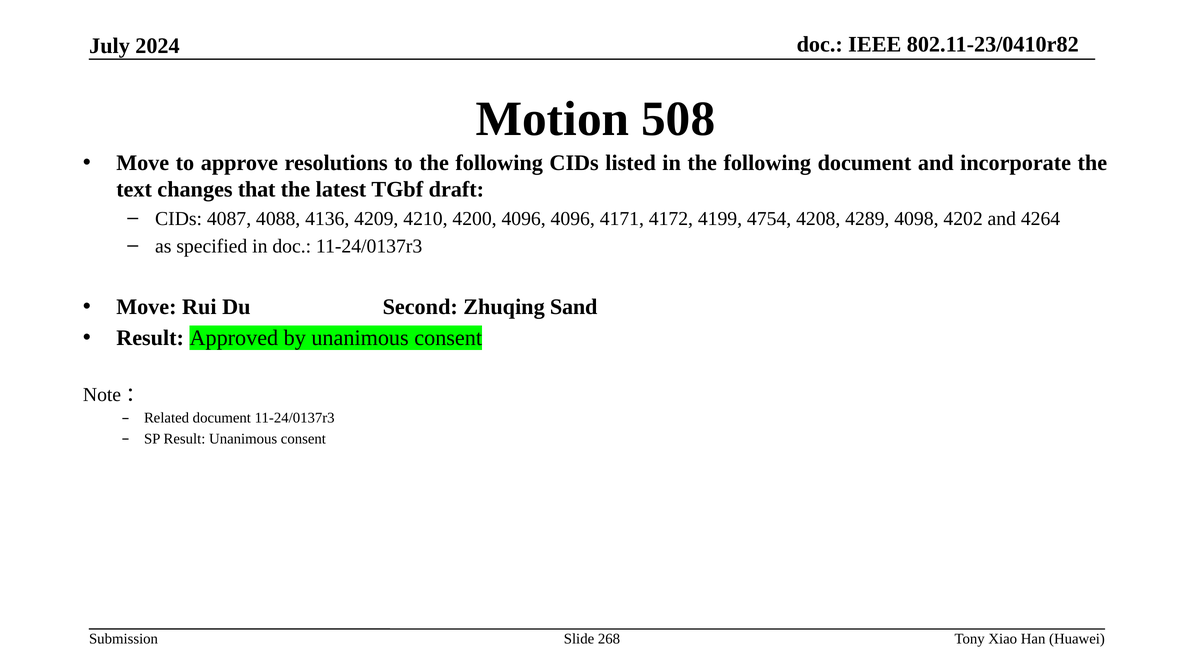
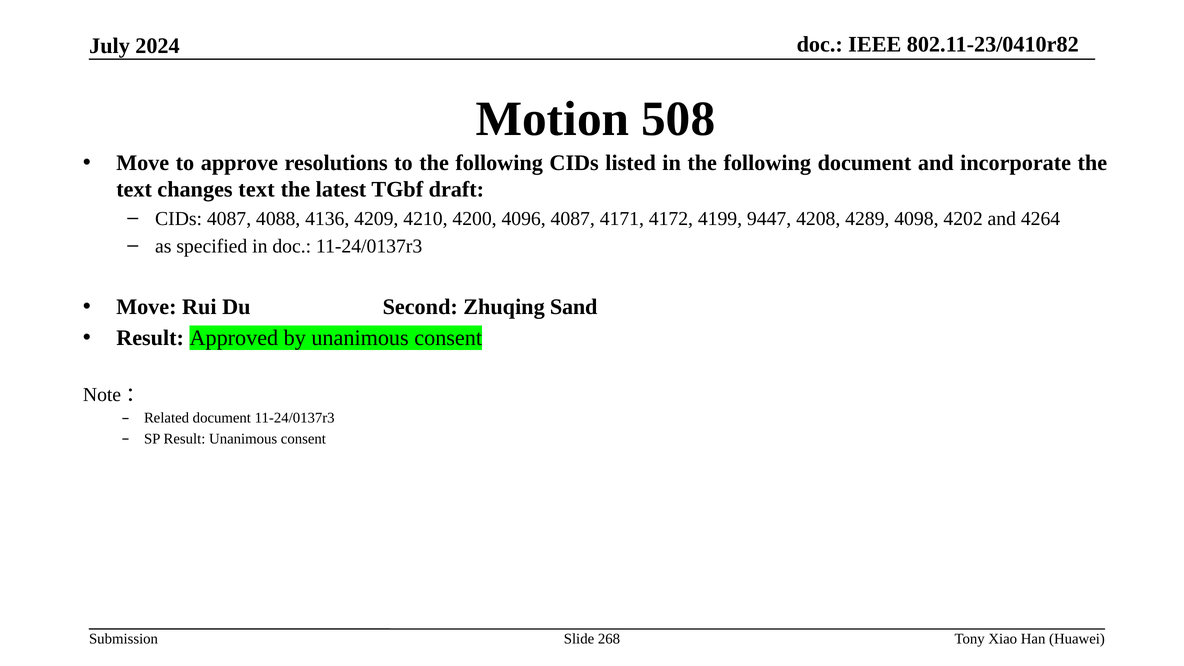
changes that: that -> text
4096 4096: 4096 -> 4087
4754: 4754 -> 9447
